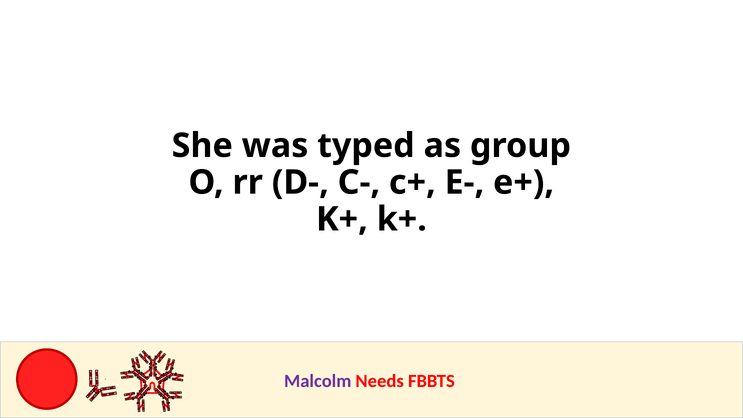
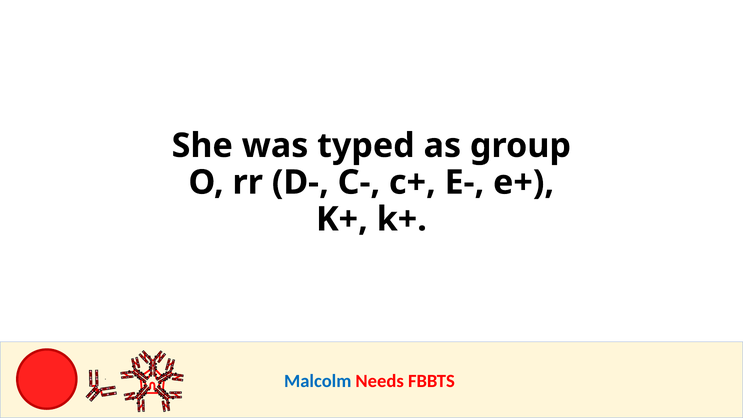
Malcolm colour: purple -> blue
